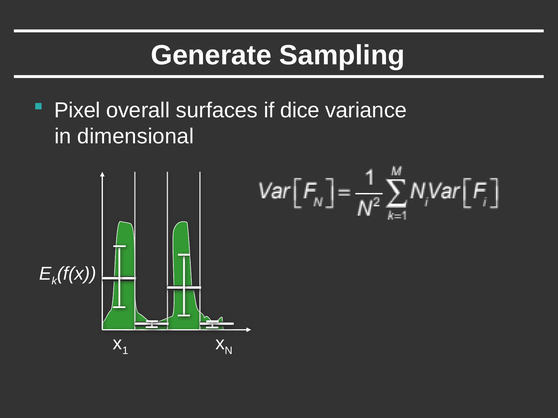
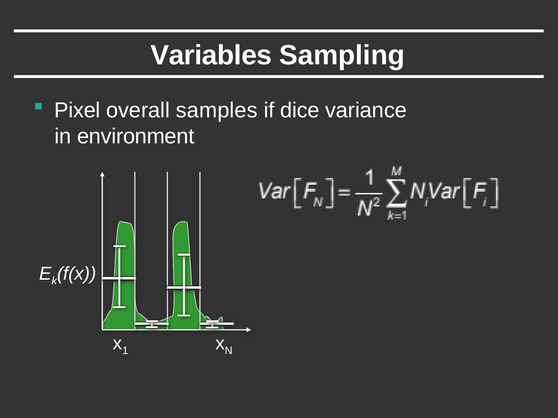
Generate: Generate -> Variables
surfaces: surfaces -> samples
dimensional: dimensional -> environment
